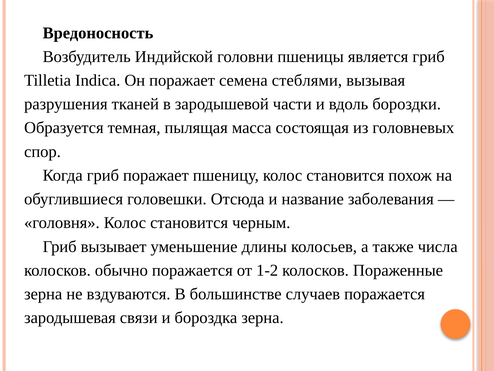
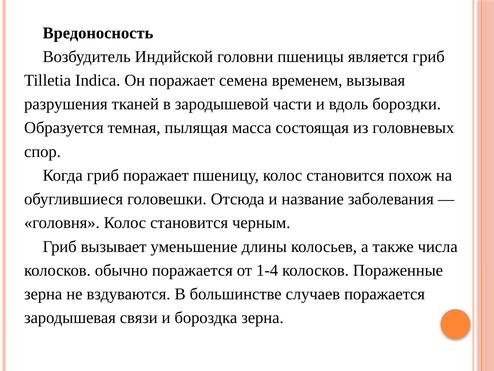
стеблями: стеблями -> временем
1-2: 1-2 -> 1-4
